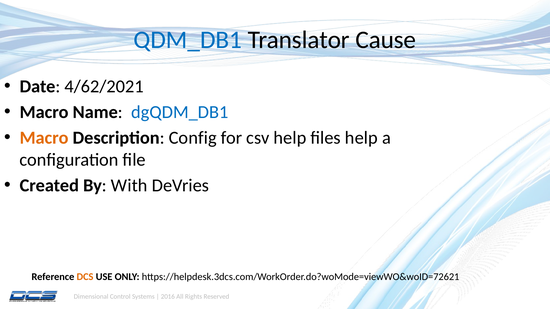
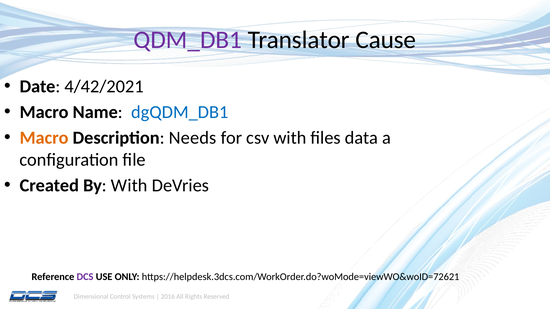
QDM_DB1 colour: blue -> purple
4/62/2021: 4/62/2021 -> 4/42/2021
Config: Config -> Needs
csv help: help -> with
files help: help -> data
DCS colour: orange -> purple
